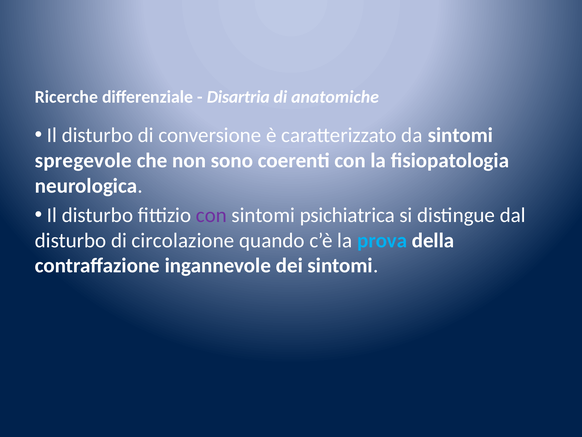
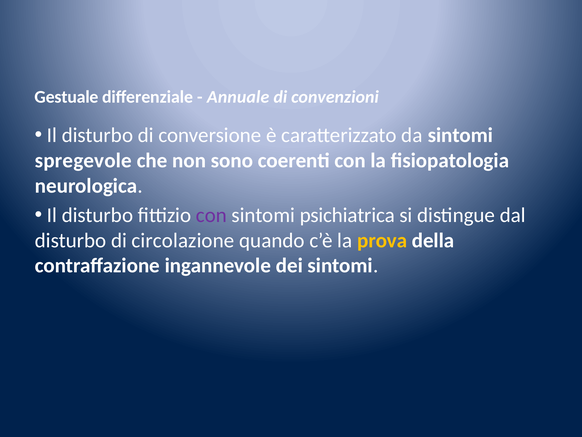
Ricerche: Ricerche -> Gestuale
Disartria: Disartria -> Annuale
anatomiche: anatomiche -> convenzioni
prova colour: light blue -> yellow
